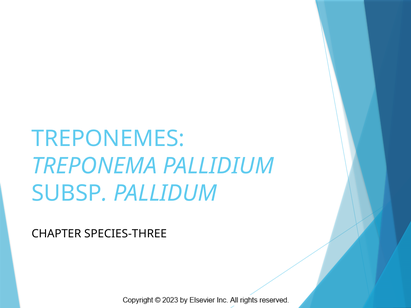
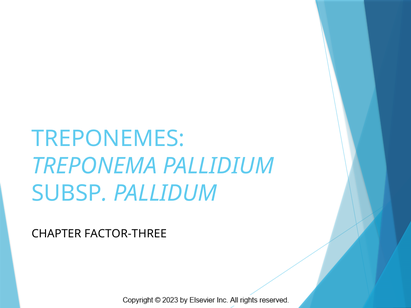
SPECIES-THREE: SPECIES-THREE -> FACTOR-THREE
